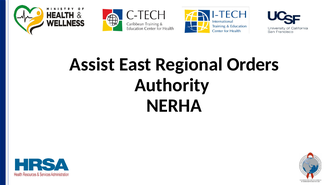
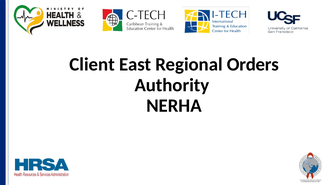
Assist: Assist -> Client
